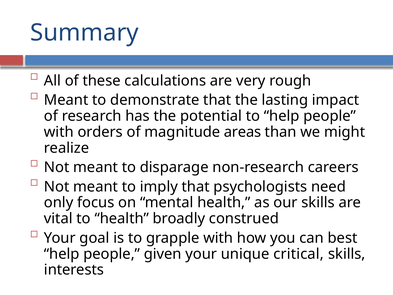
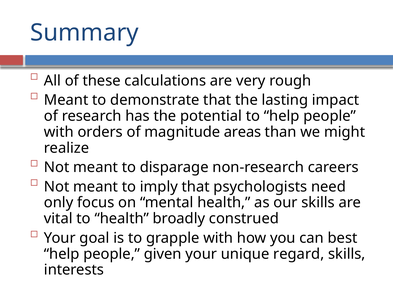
critical: critical -> regard
